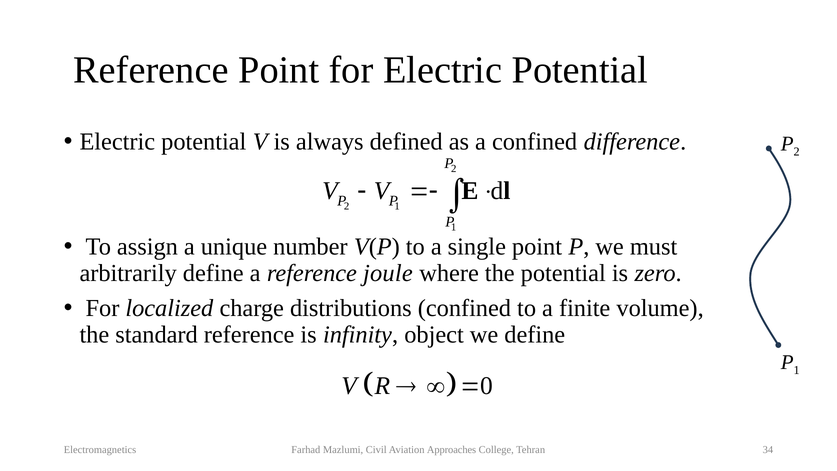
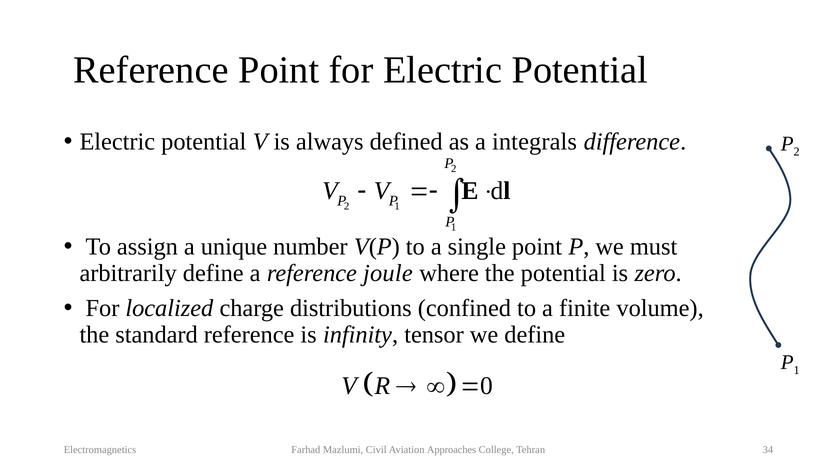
a confined: confined -> integrals
object: object -> tensor
